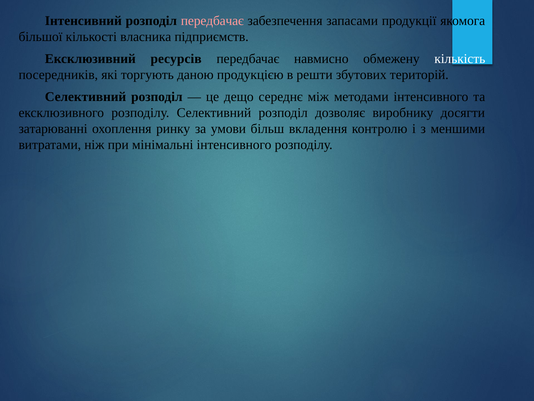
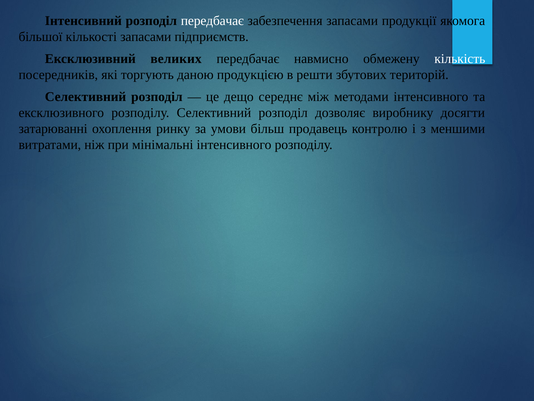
передбачає at (212, 21) colour: pink -> white
кількості власника: власника -> запасами
ресурсів: ресурсів -> великих
вкладення: вкладення -> продавець
